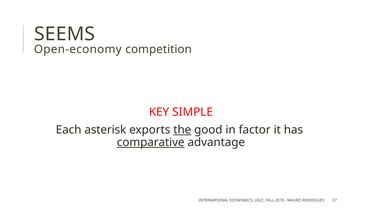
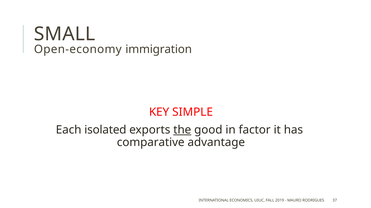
SEEMS: SEEMS -> SMALL
competition: competition -> immigration
asterisk: asterisk -> isolated
comparative underline: present -> none
